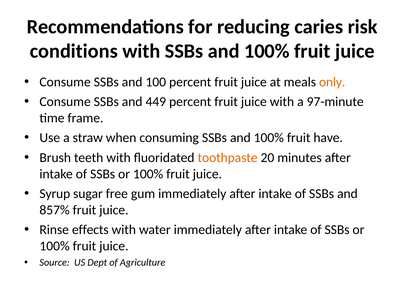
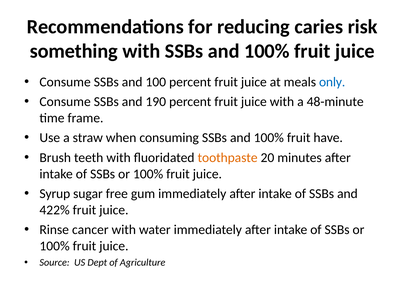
conditions: conditions -> something
only colour: orange -> blue
449: 449 -> 190
97-minute: 97-minute -> 48-minute
857%: 857% -> 422%
effects: effects -> cancer
